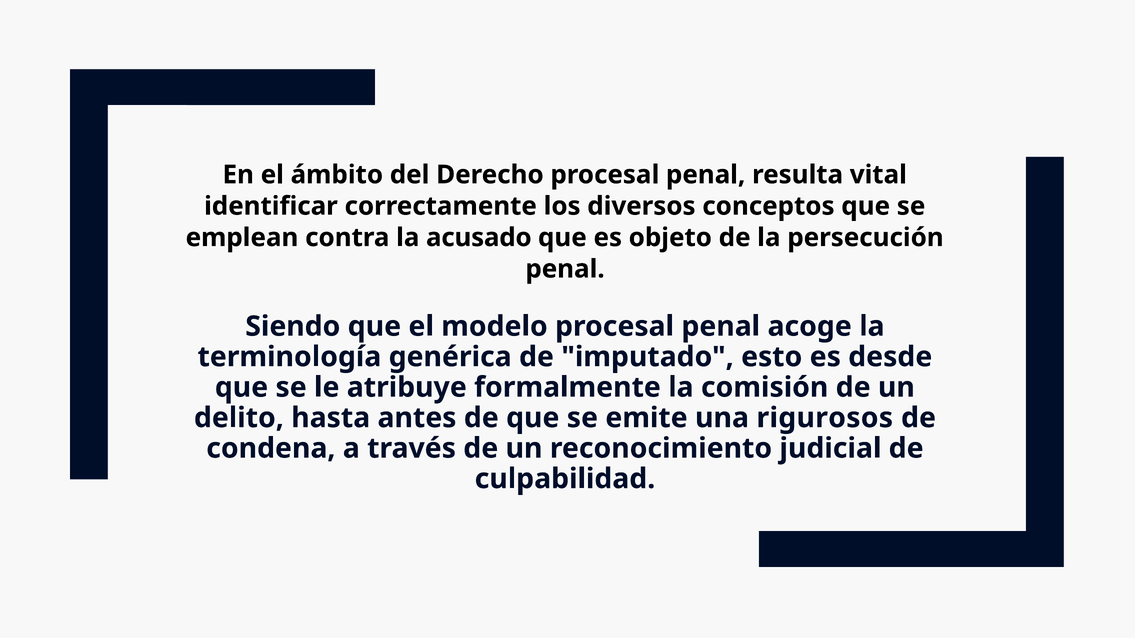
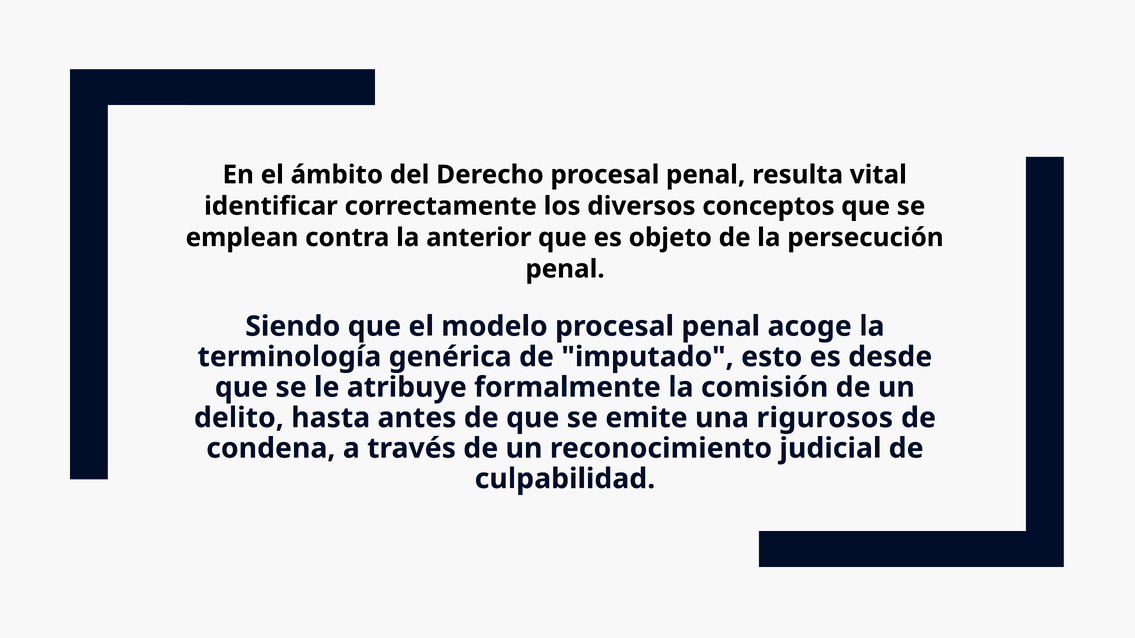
acusado: acusado -> anterior
